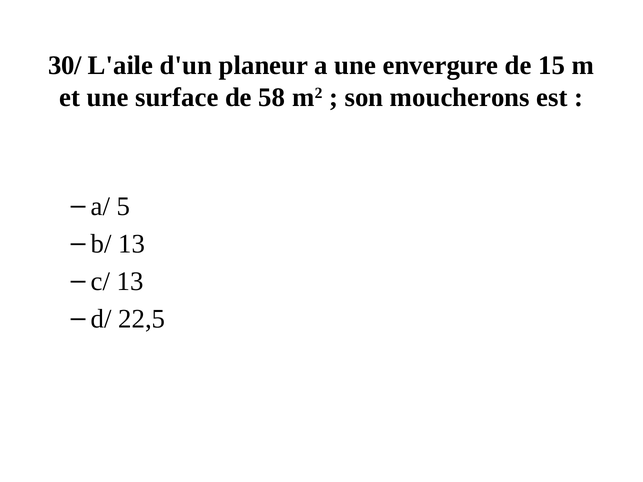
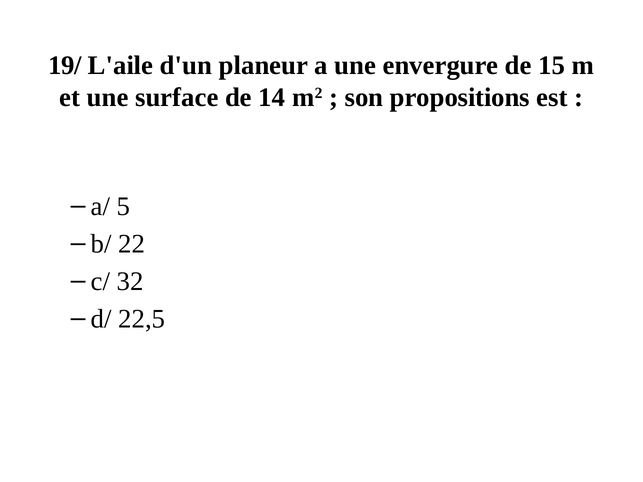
30/: 30/ -> 19/
58: 58 -> 14
moucherons: moucherons -> propositions
b/ 13: 13 -> 22
c/ 13: 13 -> 32
